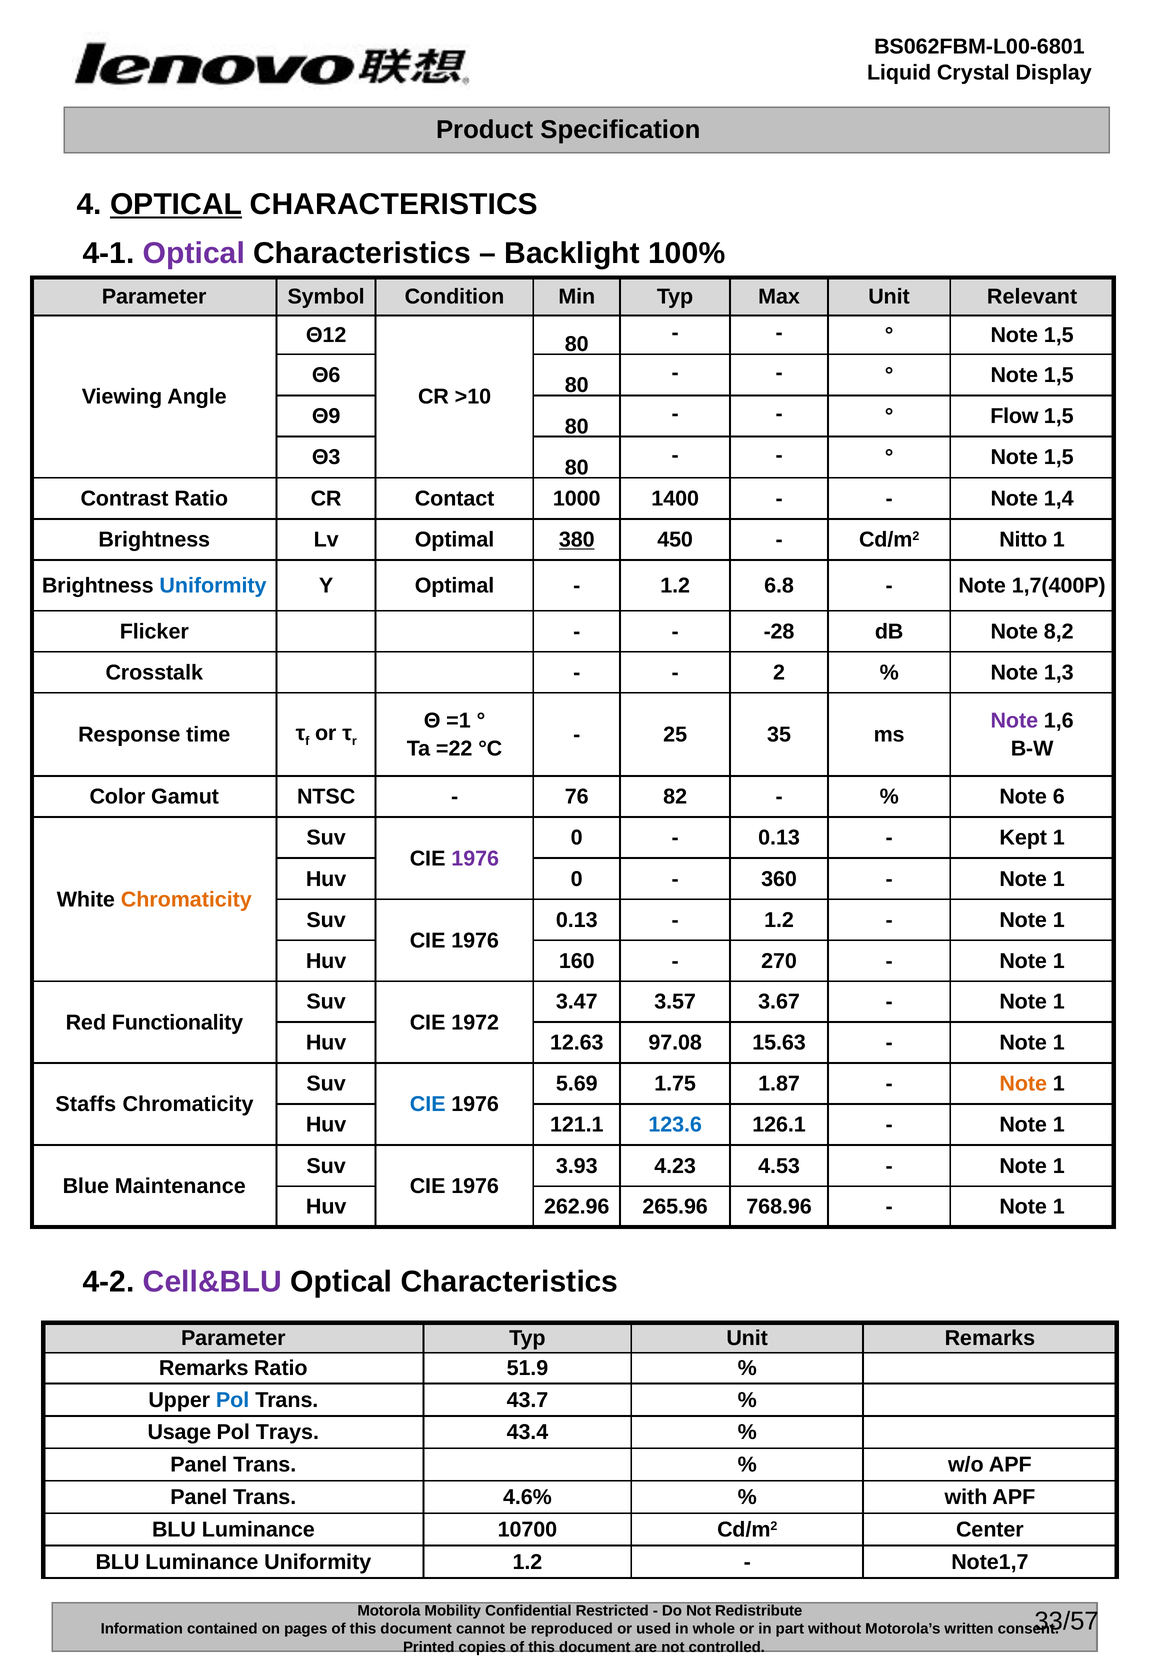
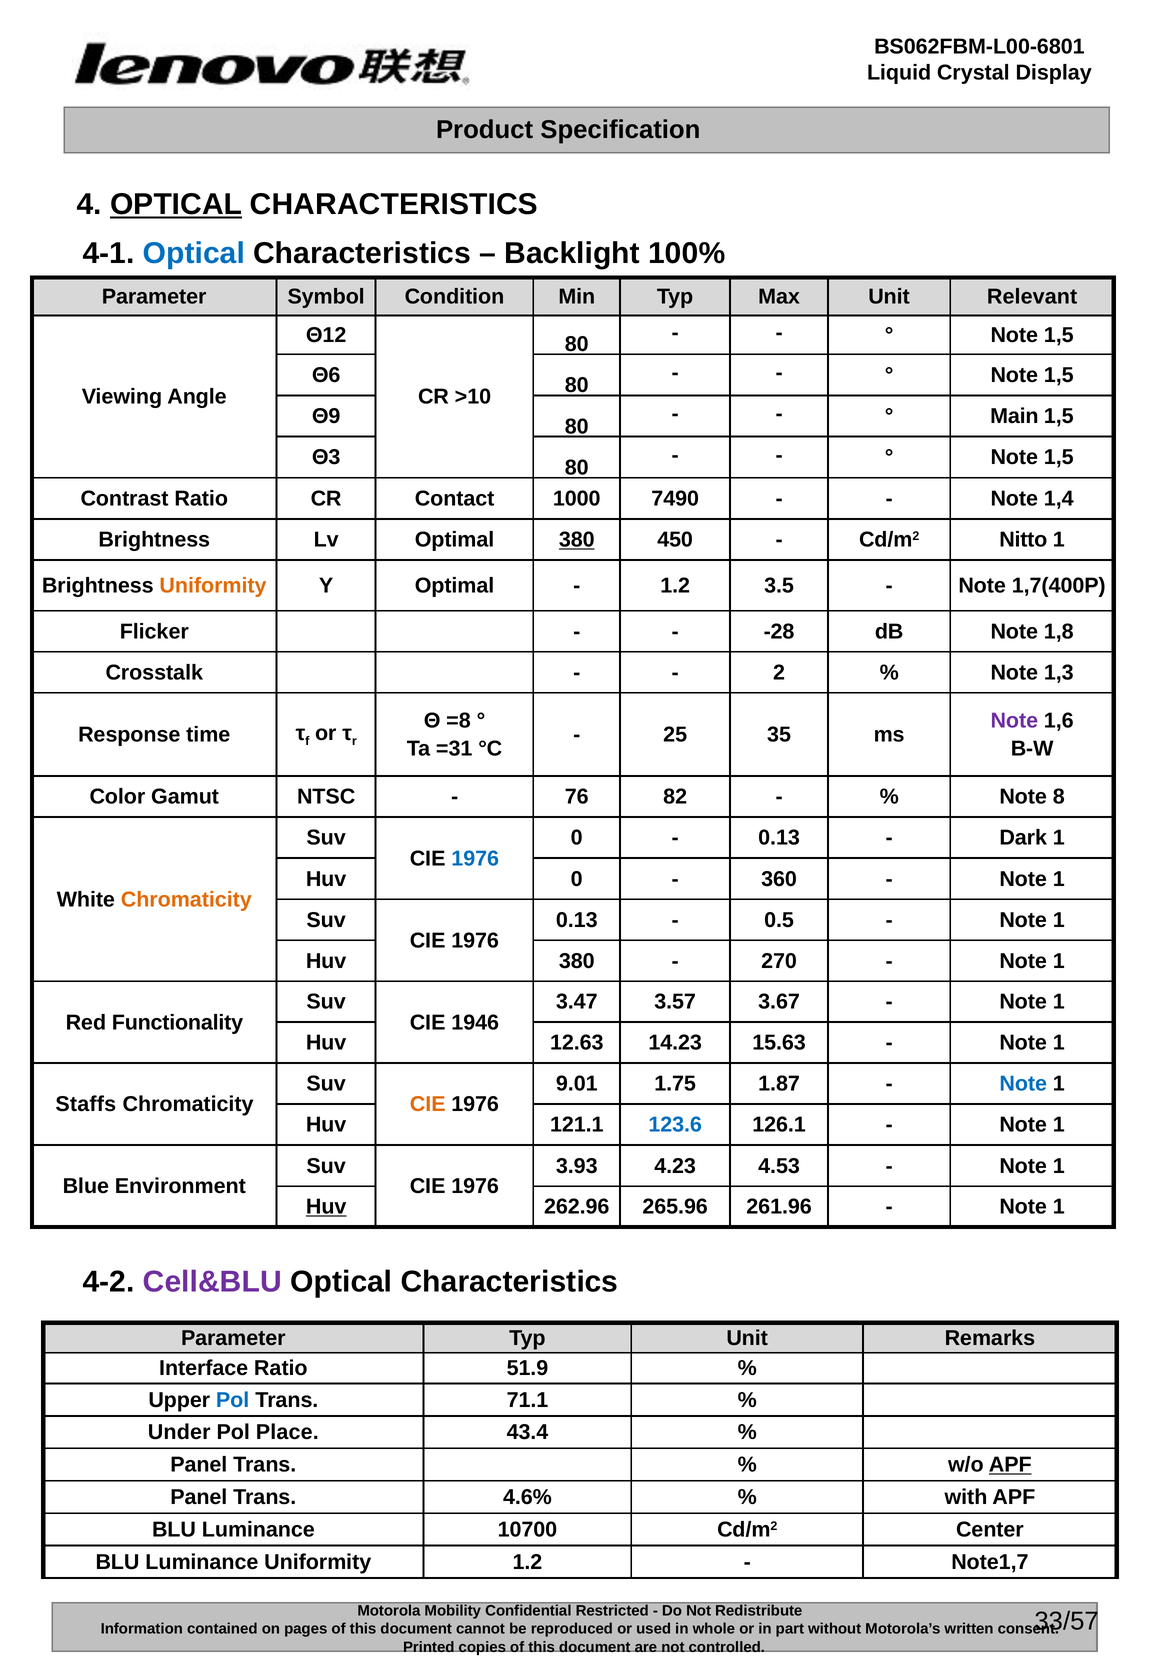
Optical at (194, 253) colour: purple -> blue
Flow: Flow -> Main
1400: 1400 -> 7490
Uniformity at (213, 585) colour: blue -> orange
6.8: 6.8 -> 3.5
8,2: 8,2 -> 1,8
=1: =1 -> =8
=22: =22 -> =31
6: 6 -> 8
Kept: Kept -> Dark
1976 at (475, 858) colour: purple -> blue
1.2 at (779, 920): 1.2 -> 0.5
Huv 160: 160 -> 380
1972: 1972 -> 1946
97.08: 97.08 -> 14.23
5.69: 5.69 -> 9.01
Note at (1023, 1084) colour: orange -> blue
CIE at (428, 1104) colour: blue -> orange
Maintenance: Maintenance -> Environment
Huv at (326, 1206) underline: none -> present
768.96: 768.96 -> 261.96
Remarks at (204, 1368): Remarks -> Interface
43.7: 43.7 -> 71.1
Usage: Usage -> Under
Trays: Trays -> Place
APF at (1010, 1464) underline: none -> present
